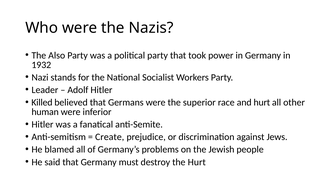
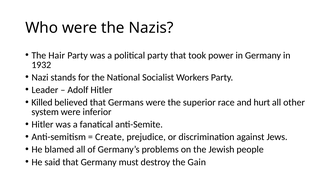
Also: Also -> Hair
human: human -> system
the Hurt: Hurt -> Gain
